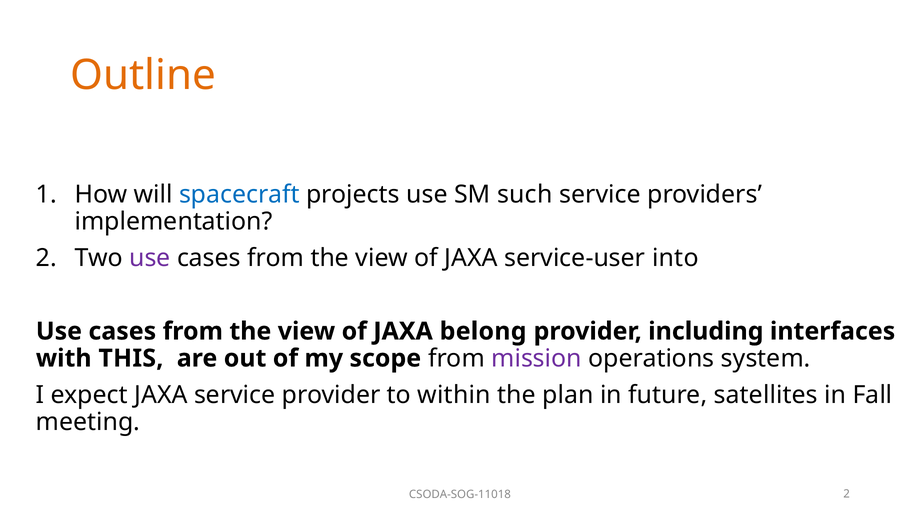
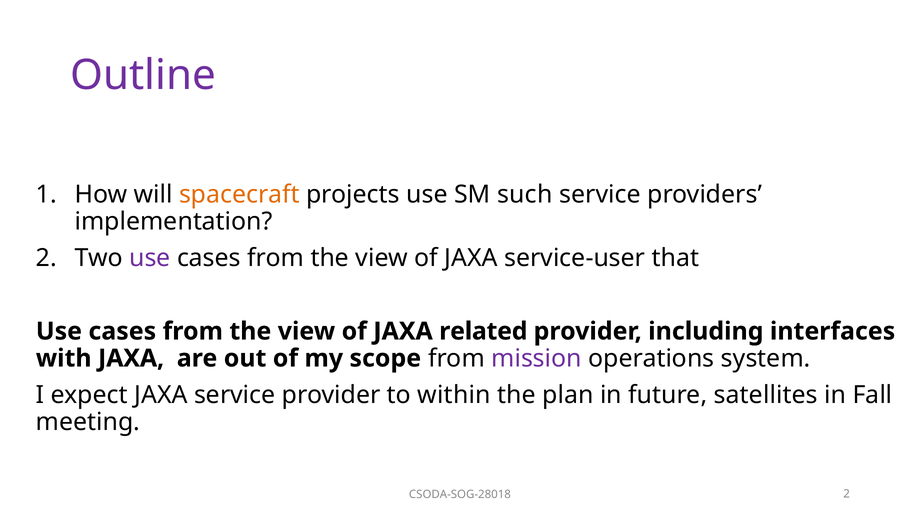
Outline colour: orange -> purple
spacecraft colour: blue -> orange
into: into -> that
belong: belong -> related
with THIS: THIS -> JAXA
CSODA-SOG-11018: CSODA-SOG-11018 -> CSODA-SOG-28018
